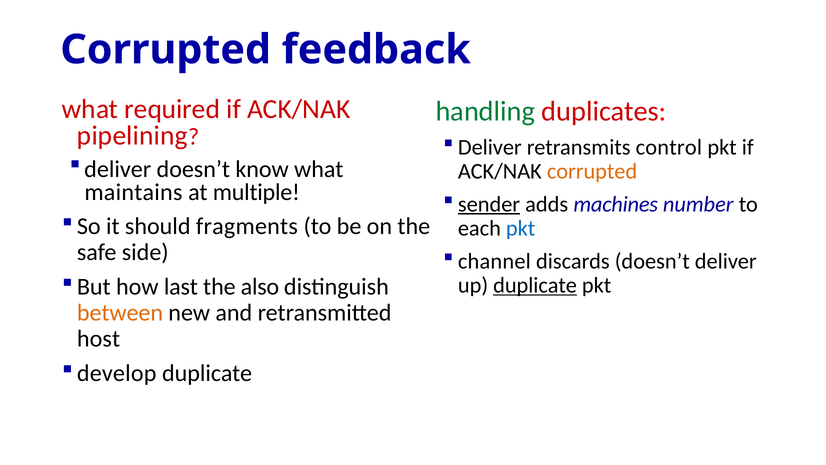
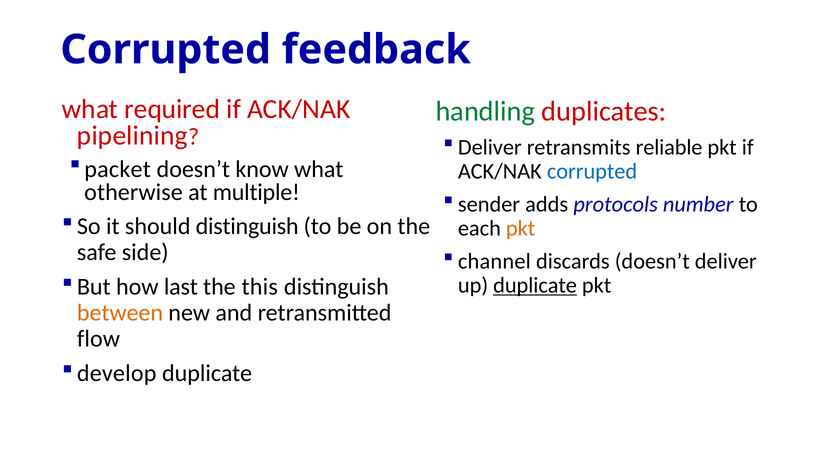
control: control -> reliable
deliver at (118, 169): deliver -> packet
corrupted at (592, 171) colour: orange -> blue
maintains: maintains -> otherwise
sender underline: present -> none
machines: machines -> protocols
should fragments: fragments -> distinguish
pkt at (521, 228) colour: blue -> orange
also: also -> this
host: host -> flow
